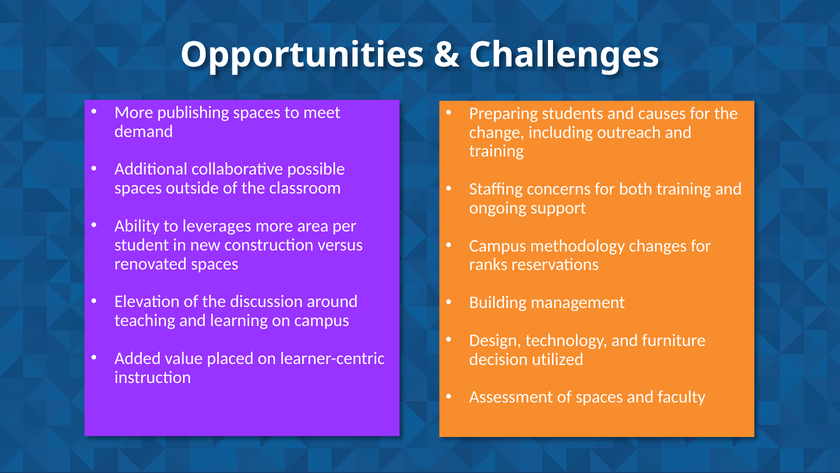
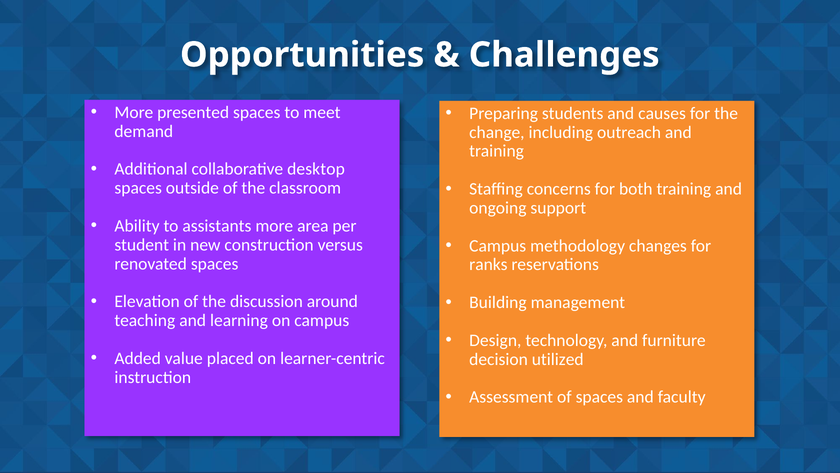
publishing: publishing -> presented
possible: possible -> desktop
leverages: leverages -> assistants
